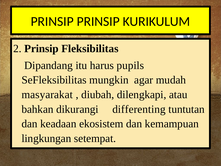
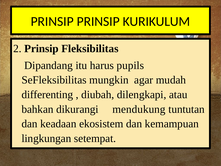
masyarakat: masyarakat -> differenting
differenting: differenting -> mendukung
